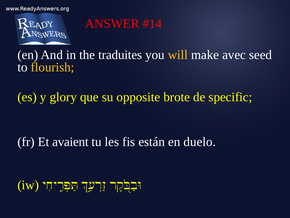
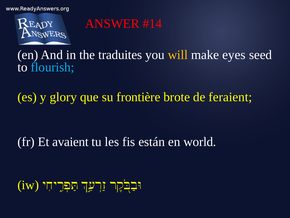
avec: avec -> eyes
flourish colour: yellow -> light blue
opposite: opposite -> frontière
specific: specific -> feraient
duelo: duelo -> world
